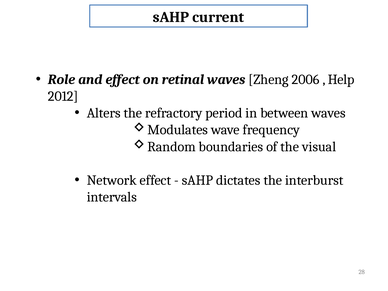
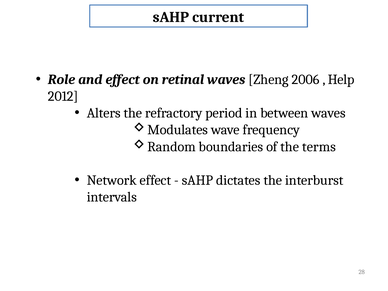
visual: visual -> terms
